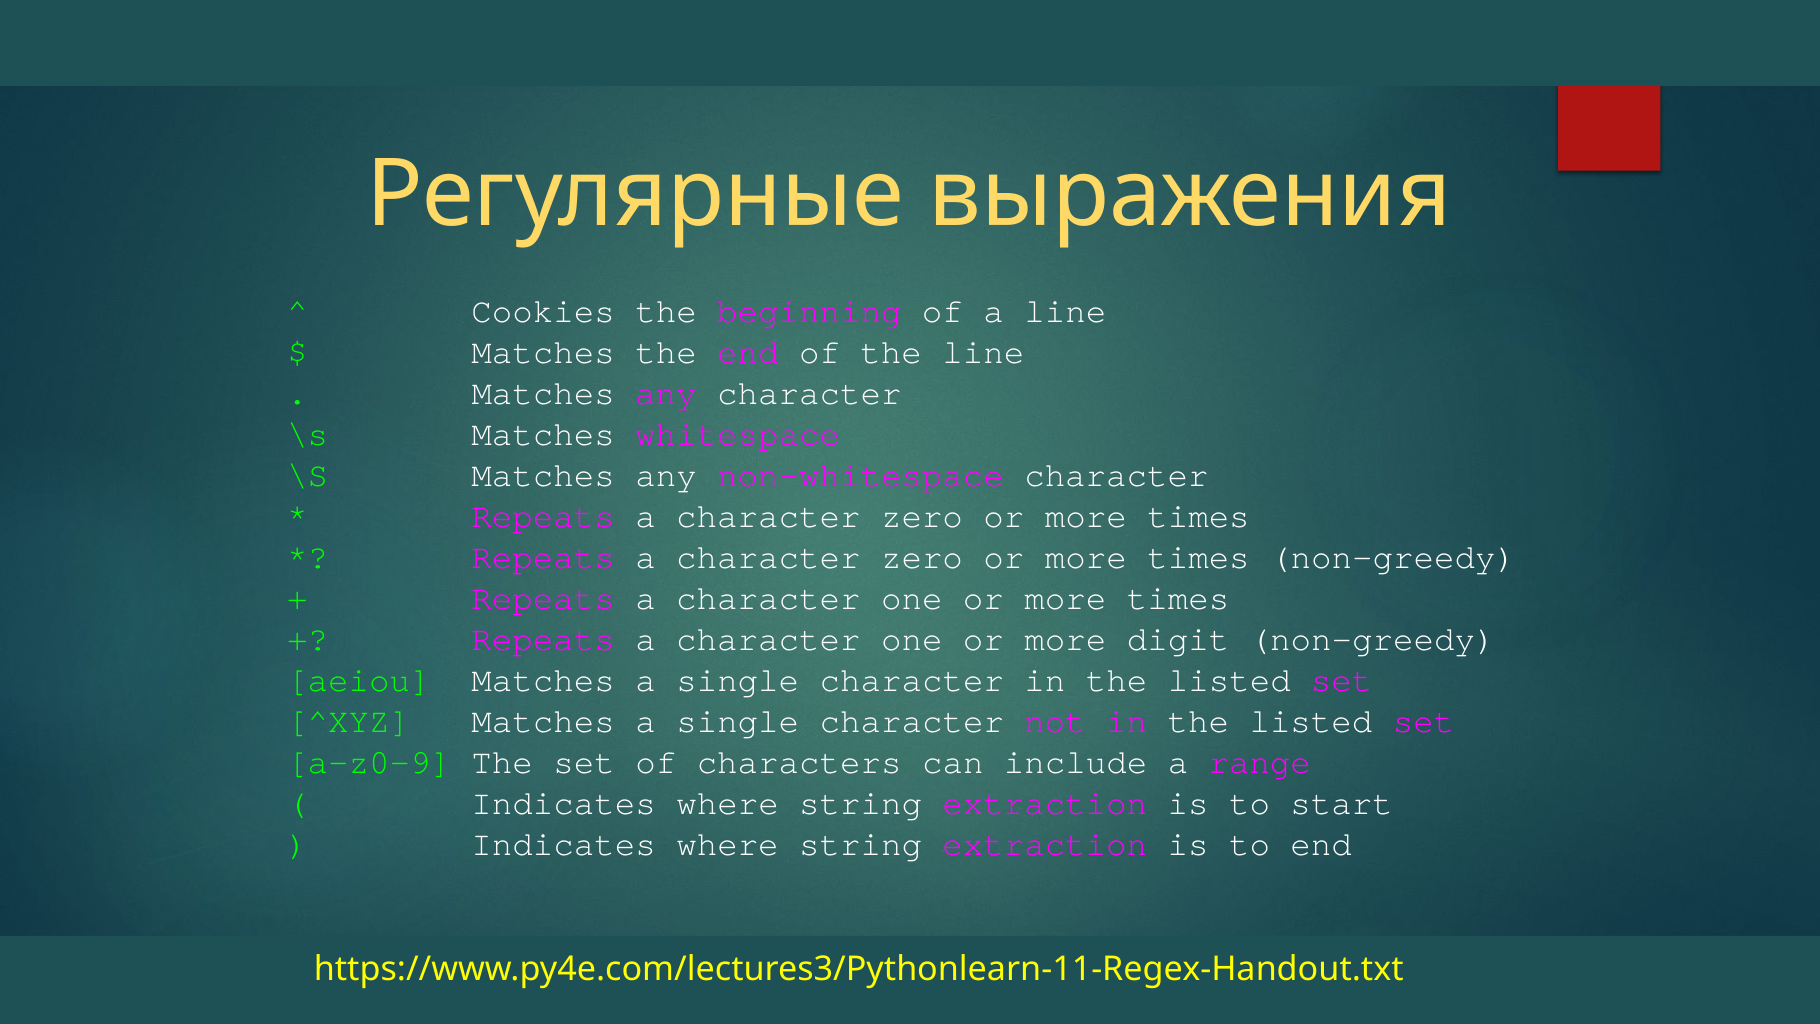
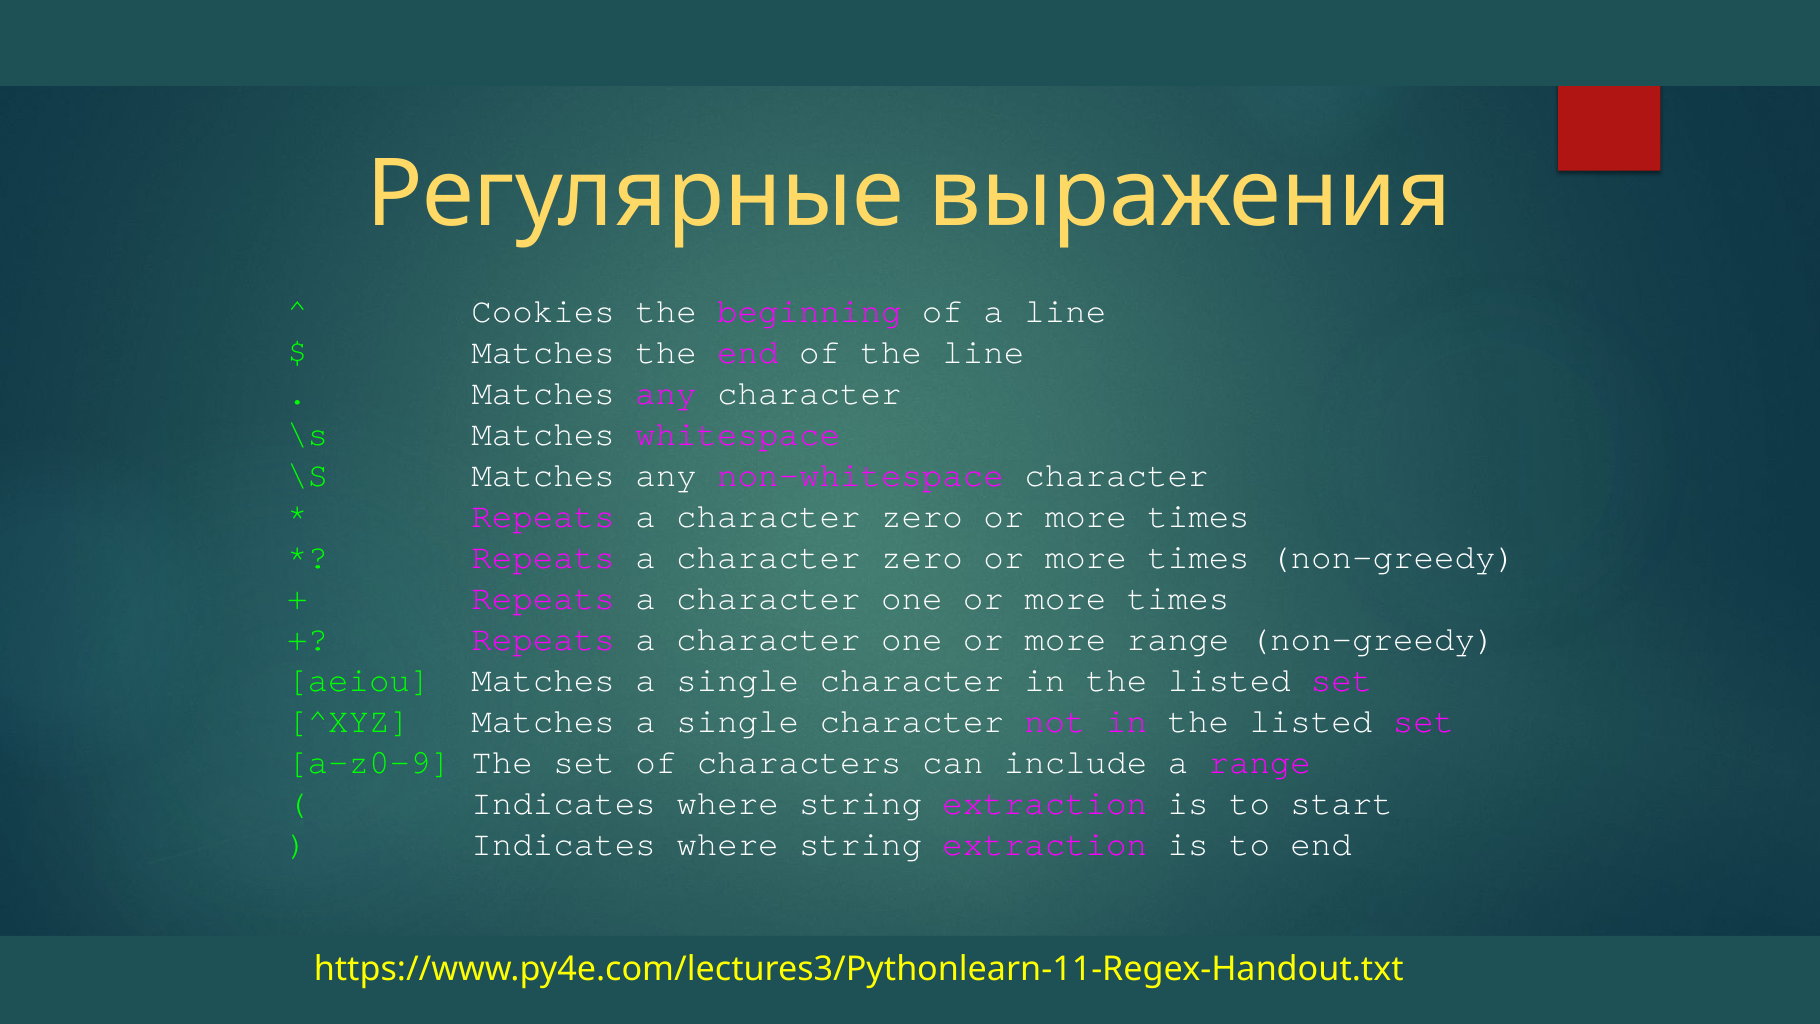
more digit: digit -> range
